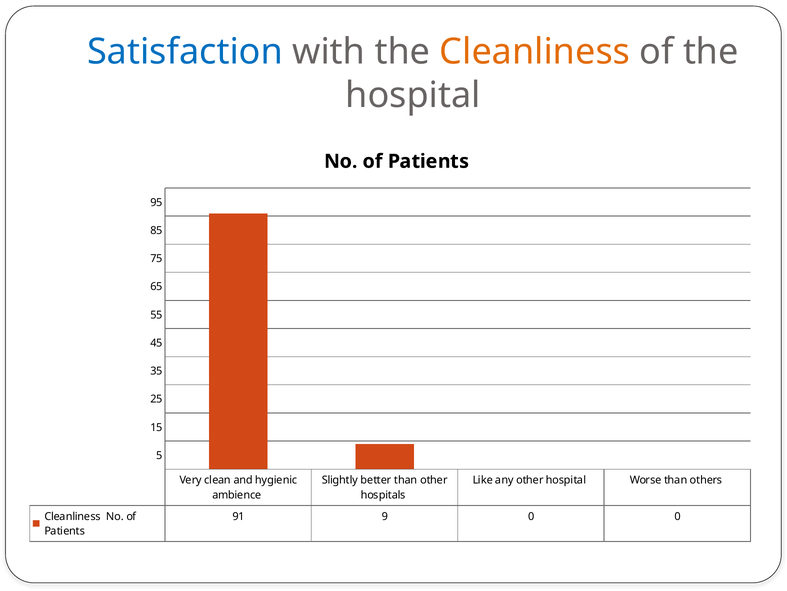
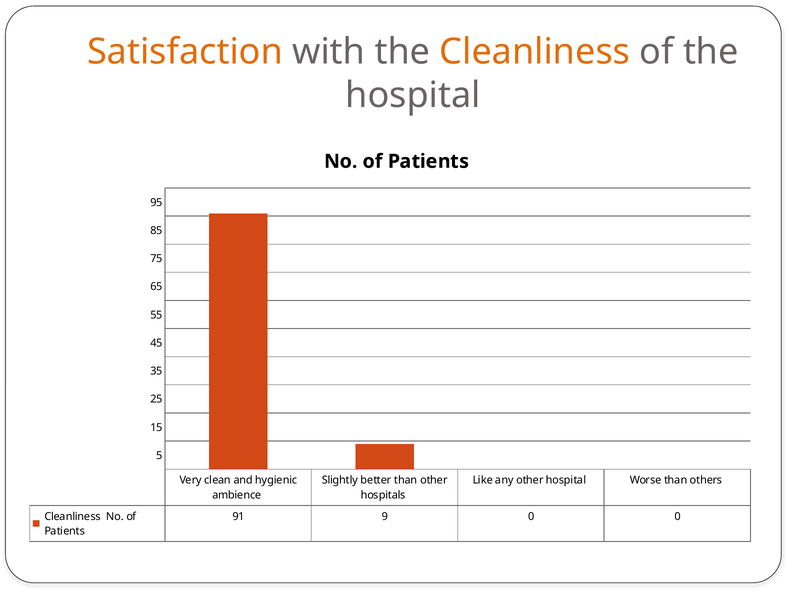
Satisfaction colour: blue -> orange
